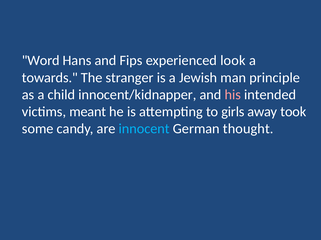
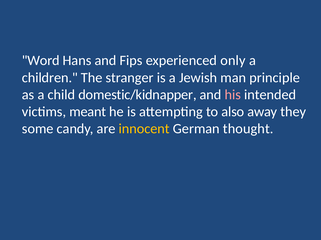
look: look -> only
towards: towards -> children
innocent/kidnapper: innocent/kidnapper -> domestic/kidnapper
girls: girls -> also
took: took -> they
innocent colour: light blue -> yellow
